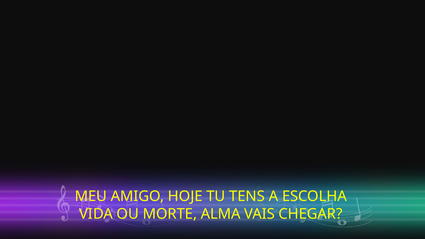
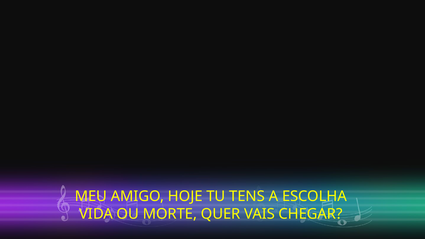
ALMA: ALMA -> QUER
